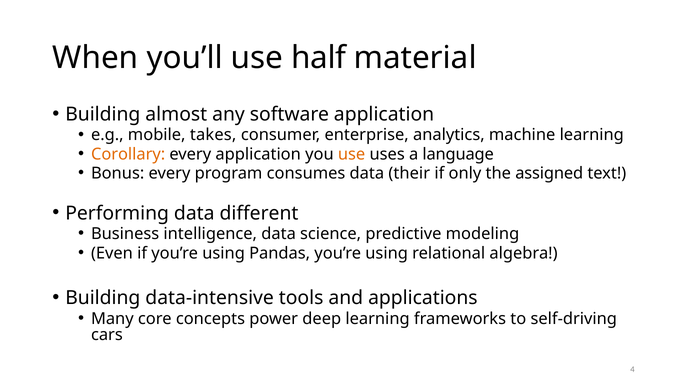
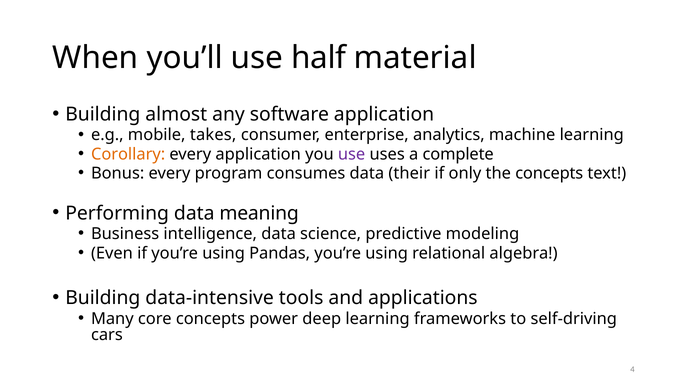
use at (352, 154) colour: orange -> purple
language: language -> complete
the assigned: assigned -> concepts
different: different -> meaning
